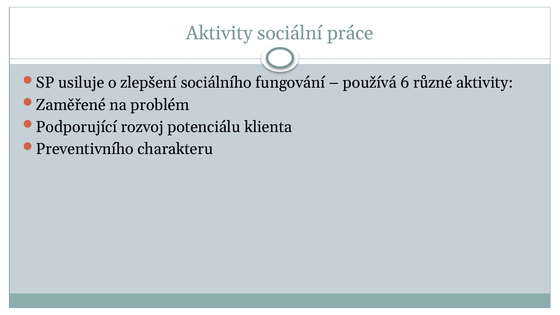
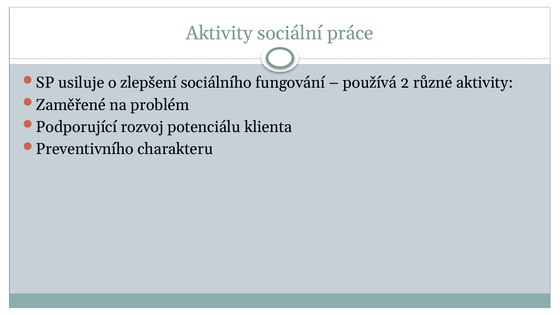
6: 6 -> 2
